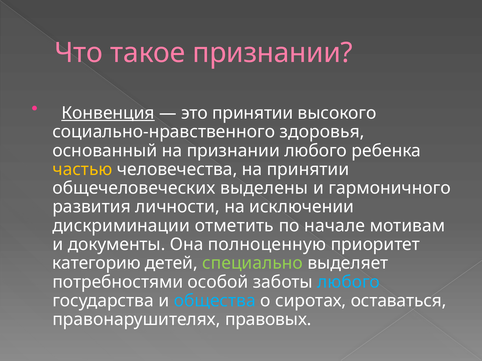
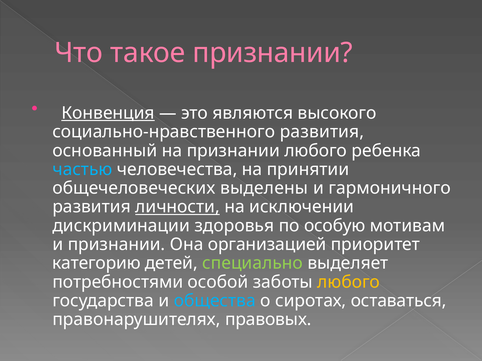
это принятии: принятии -> являются
социально-нравственного здоровья: здоровья -> развития
частью colour: yellow -> light blue
личности underline: none -> present
отметить: отметить -> здоровья
начале: начале -> особую
и документы: документы -> признании
полноценную: полноценную -> организацией
любого at (349, 282) colour: light blue -> yellow
